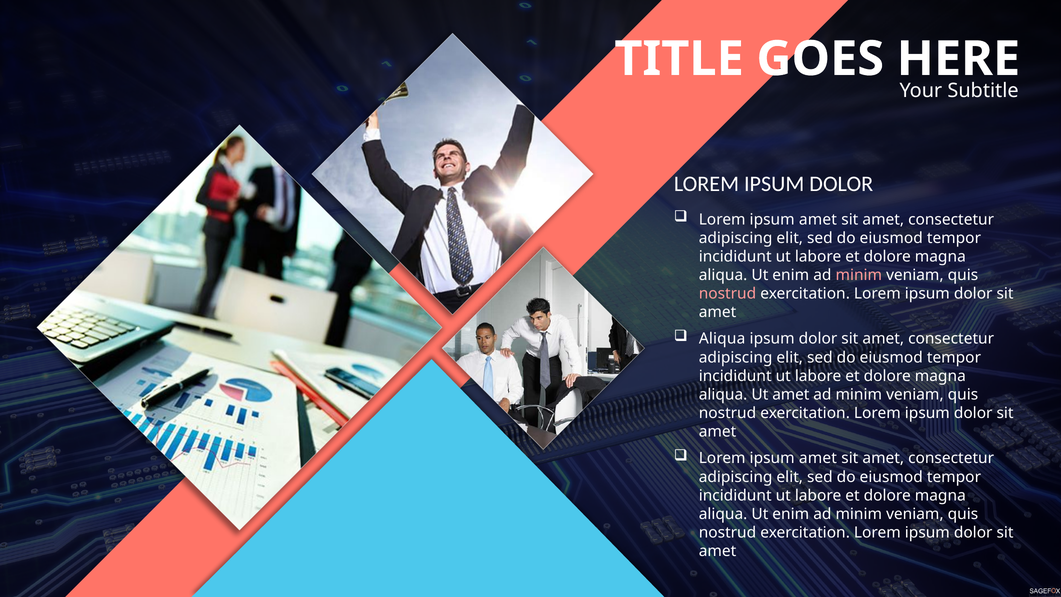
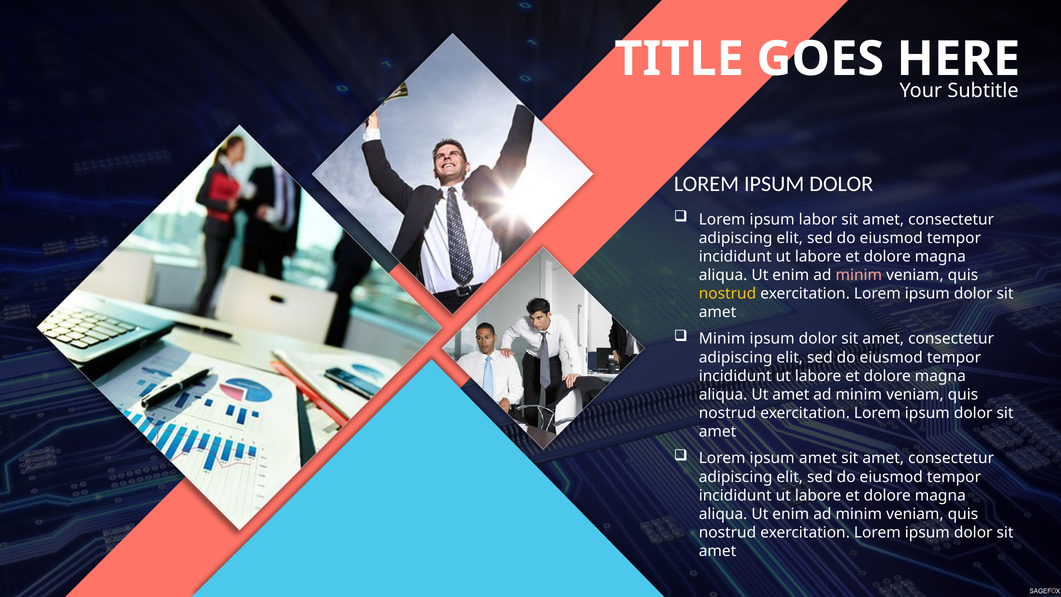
amet at (818, 219): amet -> labor
nostrud at (727, 294) colour: pink -> yellow
Aliqua at (722, 339): Aliqua -> Minim
